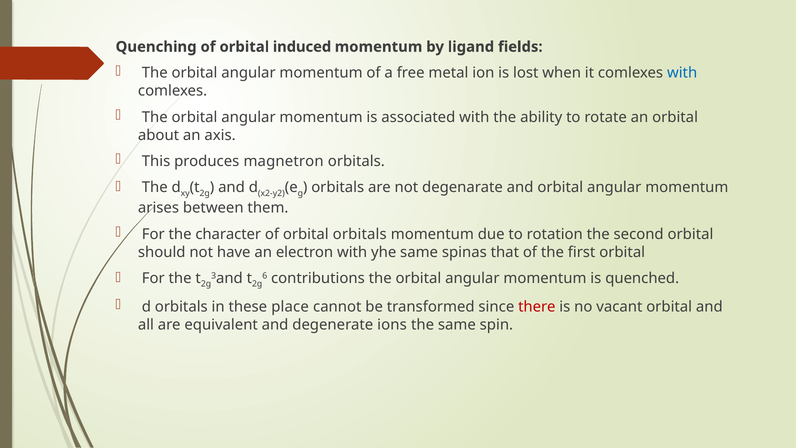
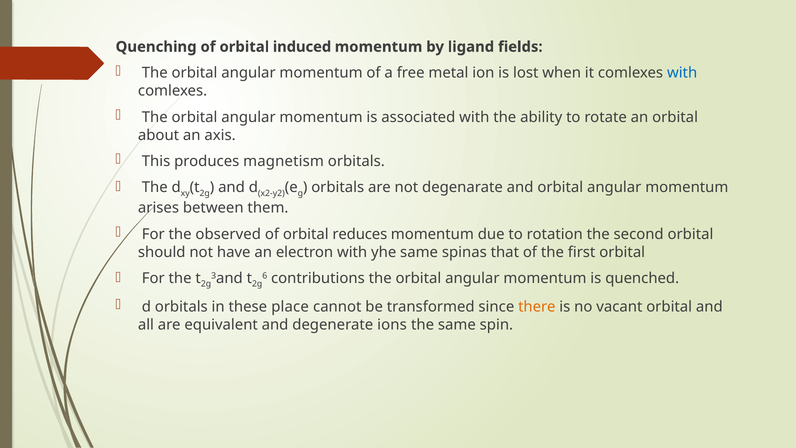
magnetron: magnetron -> magnetism
character: character -> observed
orbital orbitals: orbitals -> reduces
there colour: red -> orange
